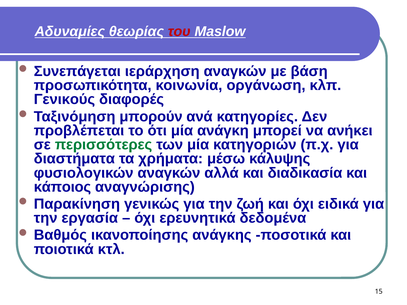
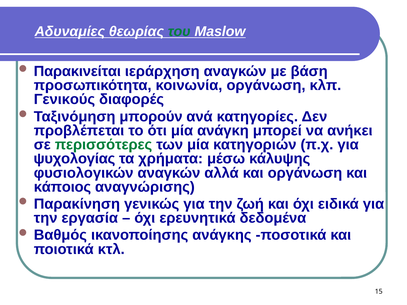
του colour: red -> green
Συνεπάγεται: Συνεπάγεται -> Παρακινείται
διαστήματα: διαστήματα -> ψυχολογίας
και διαδικασία: διαδικασία -> οργάνωση
